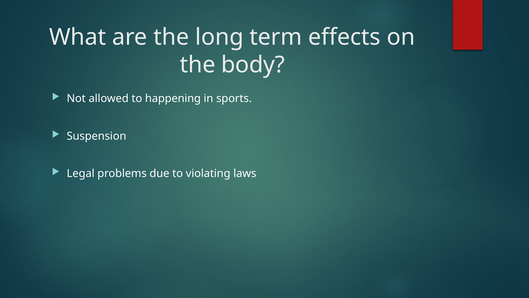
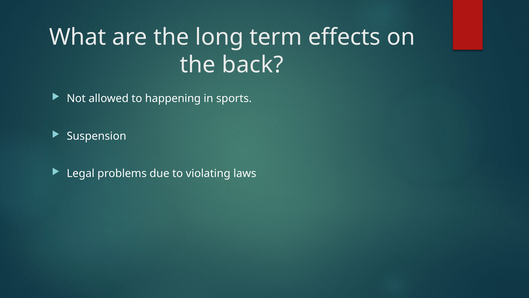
body: body -> back
